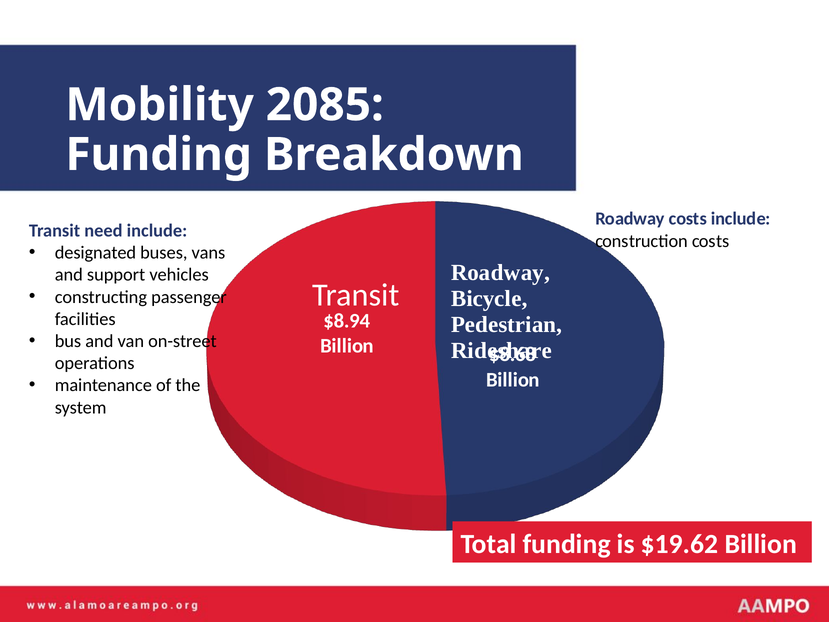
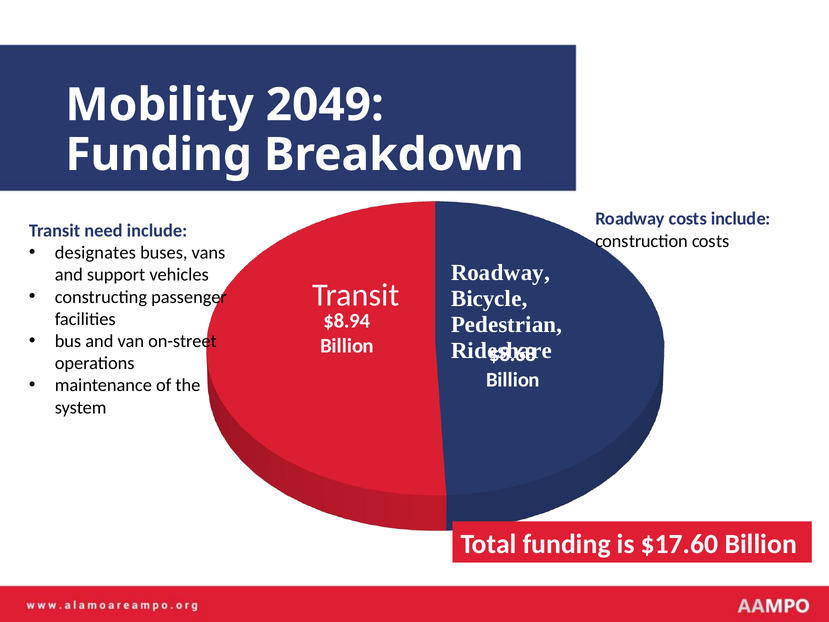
2085: 2085 -> 2049
designated: designated -> designates
$19.62: $19.62 -> $17.60
